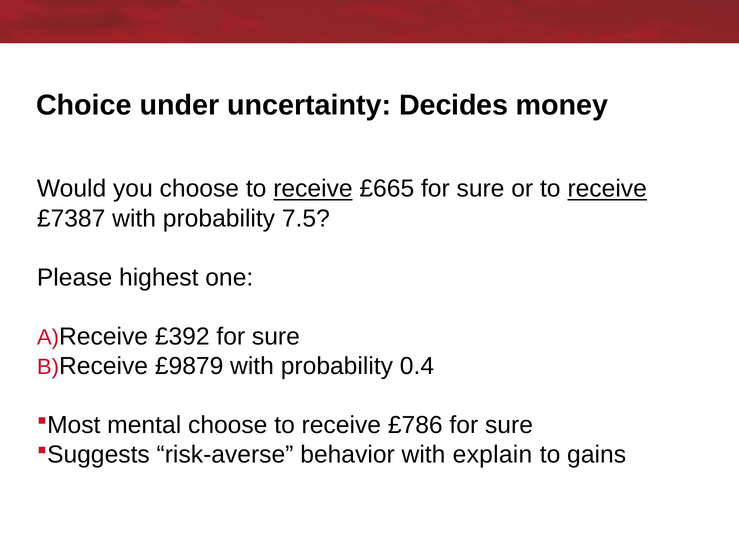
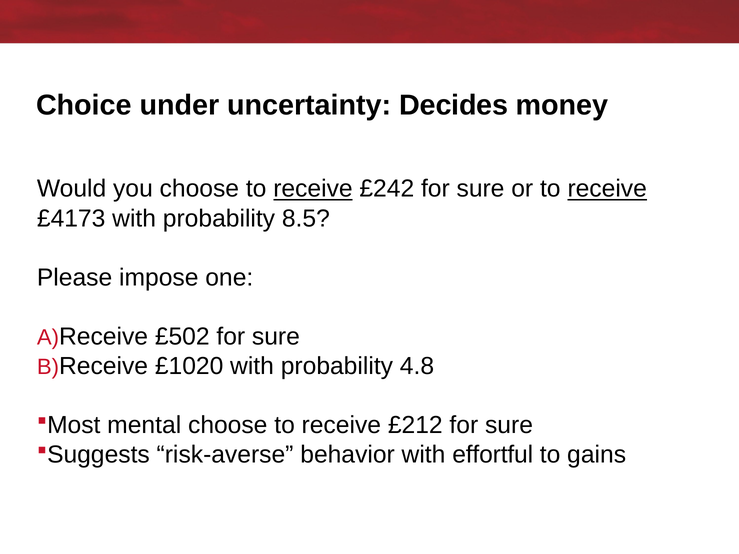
£665: £665 -> £242
£7387: £7387 -> £4173
7.5: 7.5 -> 8.5
highest: highest -> impose
£392: £392 -> £502
£9879: £9879 -> £1020
0.4: 0.4 -> 4.8
£786: £786 -> £212
explain: explain -> effortful
